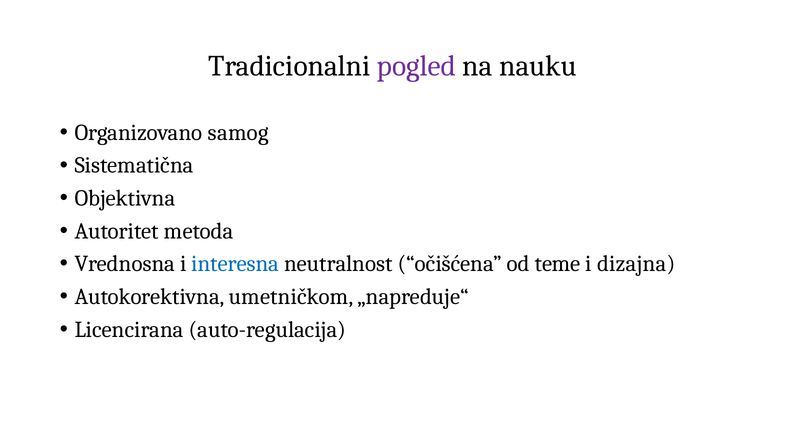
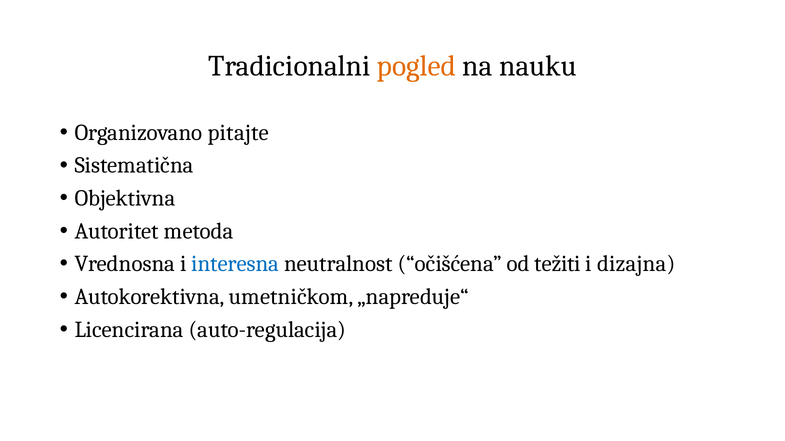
pogled colour: purple -> orange
samog: samog -> pitajte
teme: teme -> težiti
